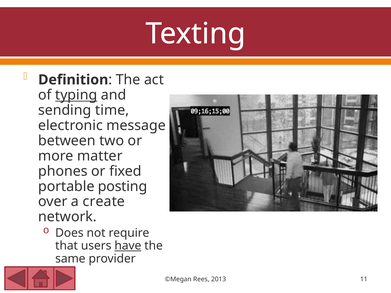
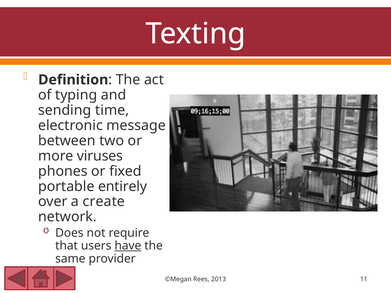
typing underline: present -> none
matter: matter -> viruses
posting: posting -> entirely
